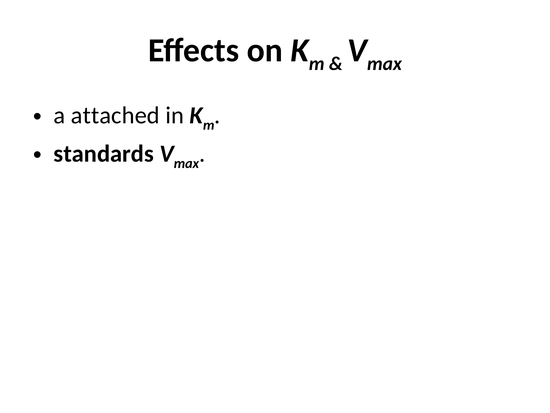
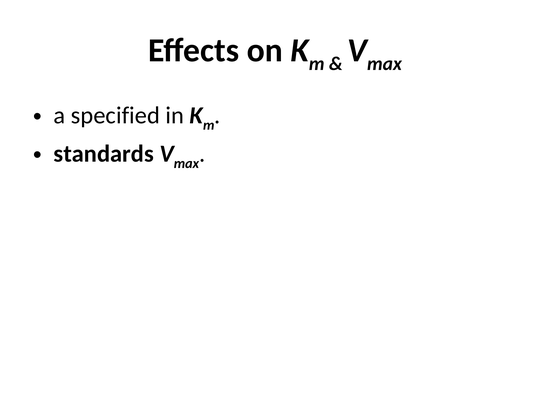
attached: attached -> specified
